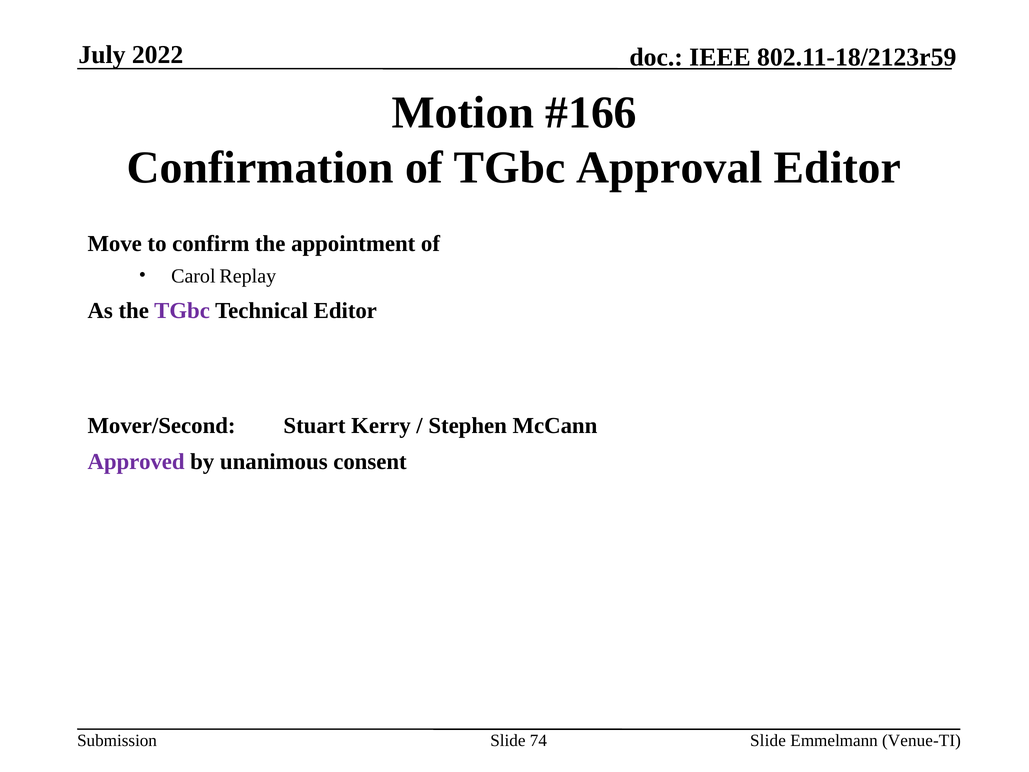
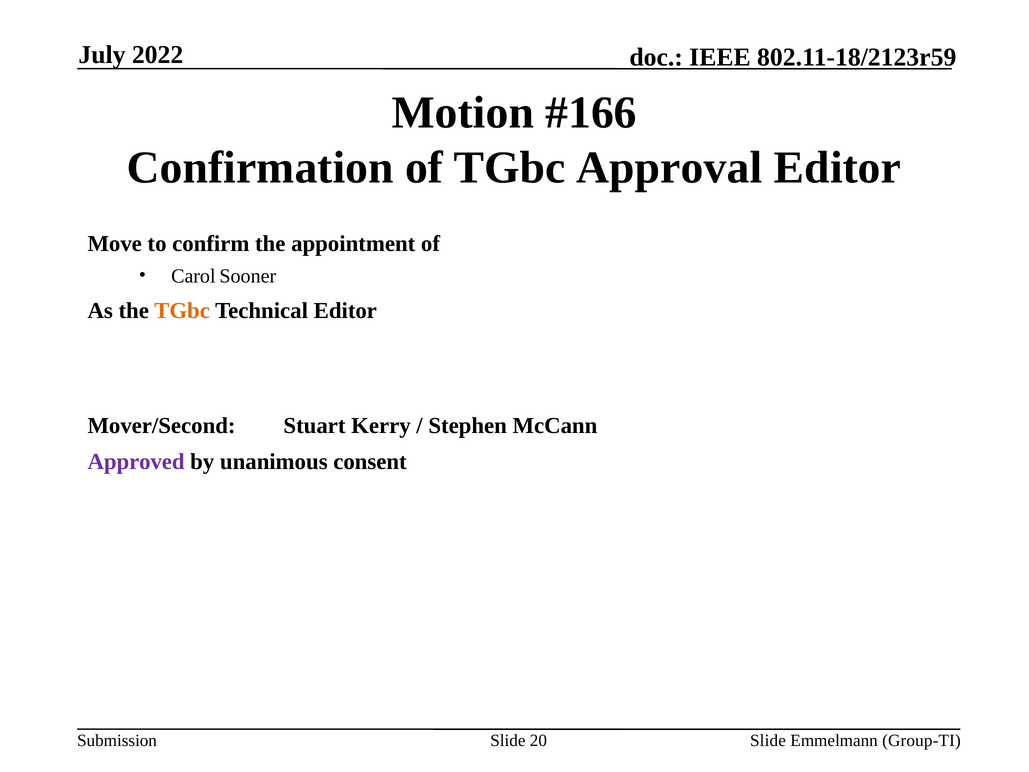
Replay: Replay -> Sooner
TGbc at (182, 311) colour: purple -> orange
74: 74 -> 20
Venue-TI: Venue-TI -> Group-TI
